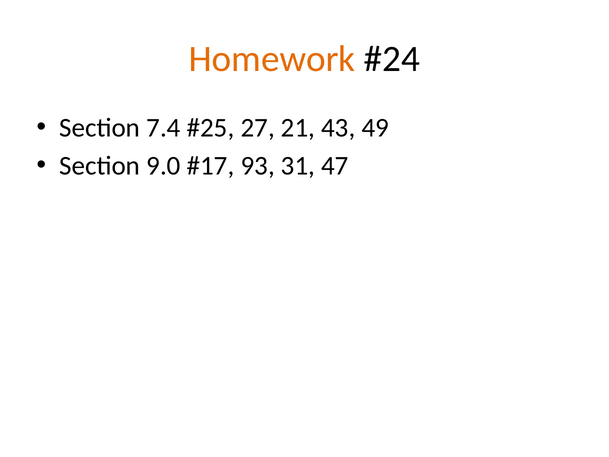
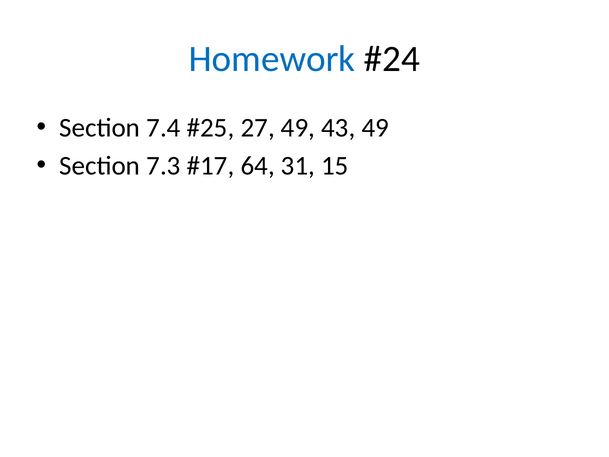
Homework colour: orange -> blue
27 21: 21 -> 49
9.0: 9.0 -> 7.3
93: 93 -> 64
47: 47 -> 15
